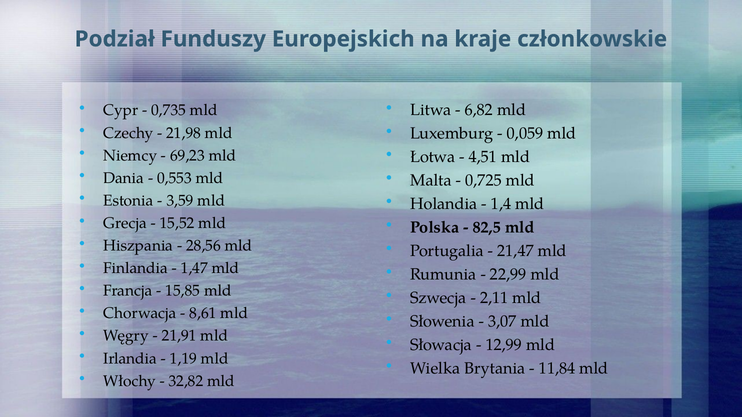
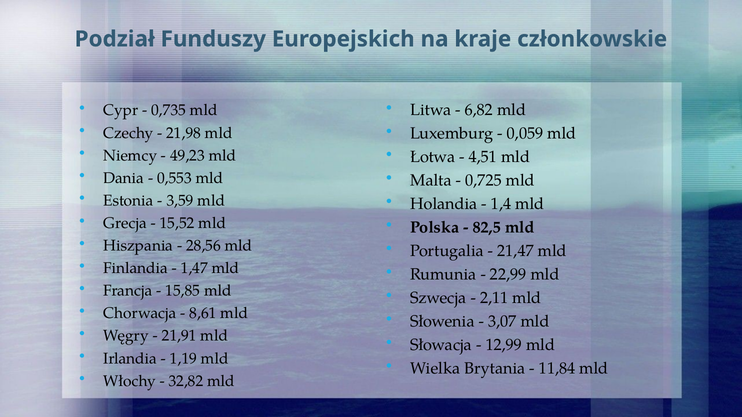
69,23: 69,23 -> 49,23
